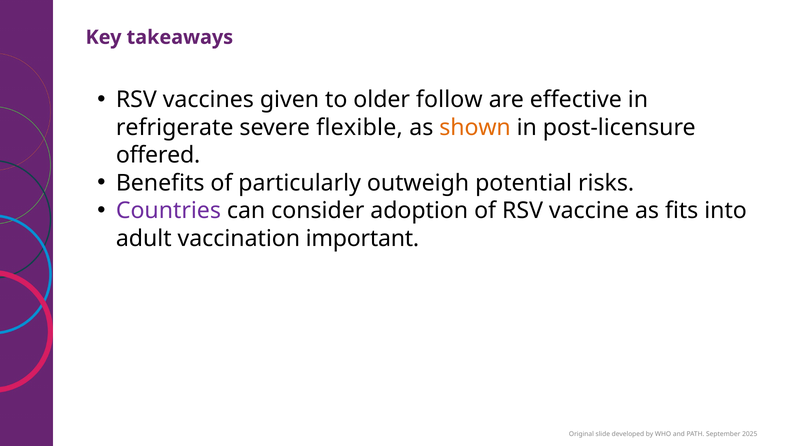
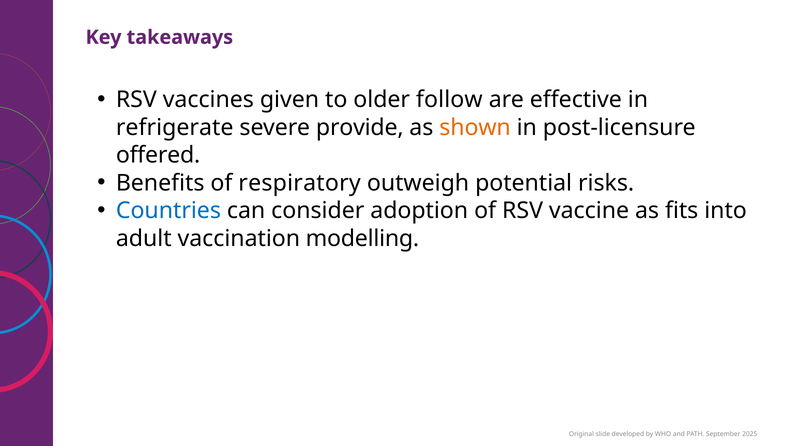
flexible: flexible -> provide
particularly: particularly -> respiratory
Countries colour: purple -> blue
important: important -> modelling
